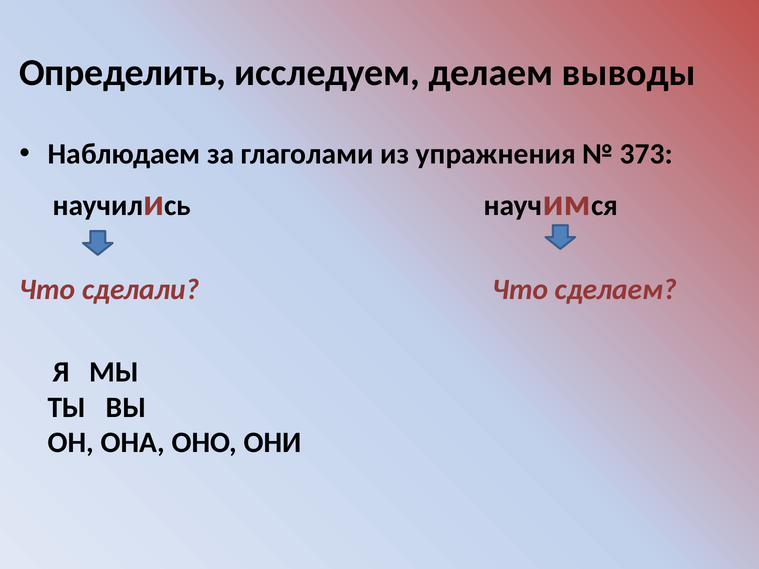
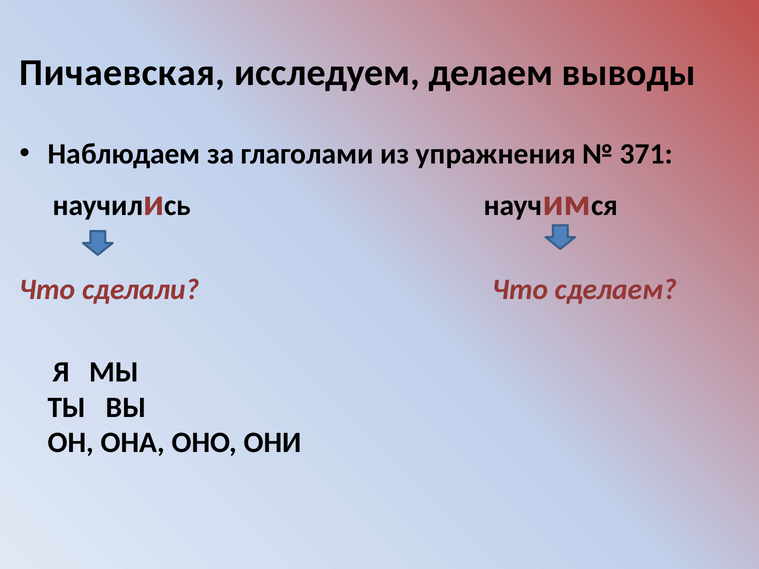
Определить: Определить -> Пичаевская
373: 373 -> 371
